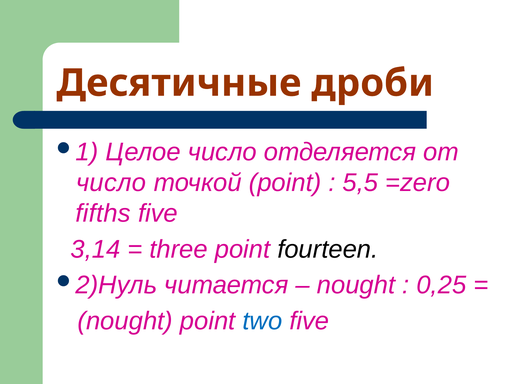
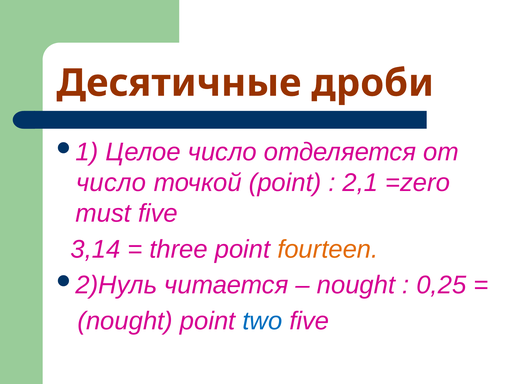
5,5: 5,5 -> 2,1
fifths: fifths -> must
fourteen colour: black -> orange
